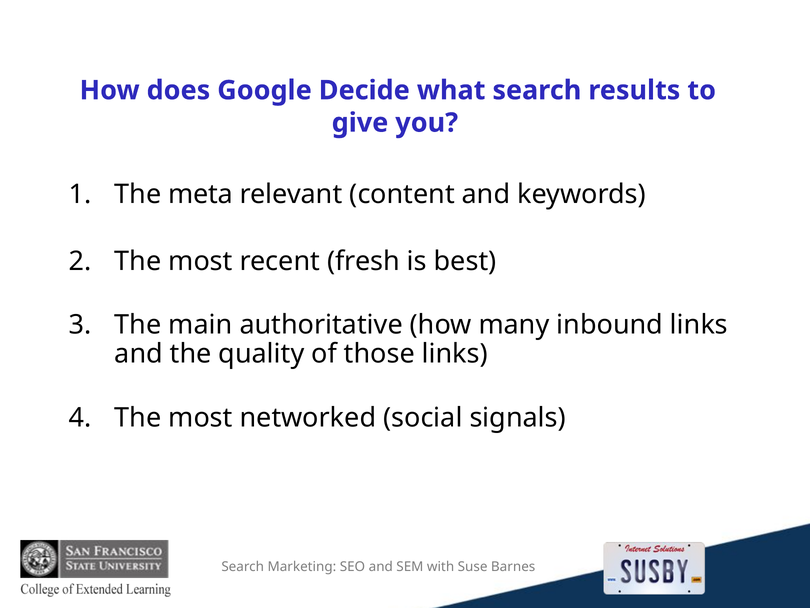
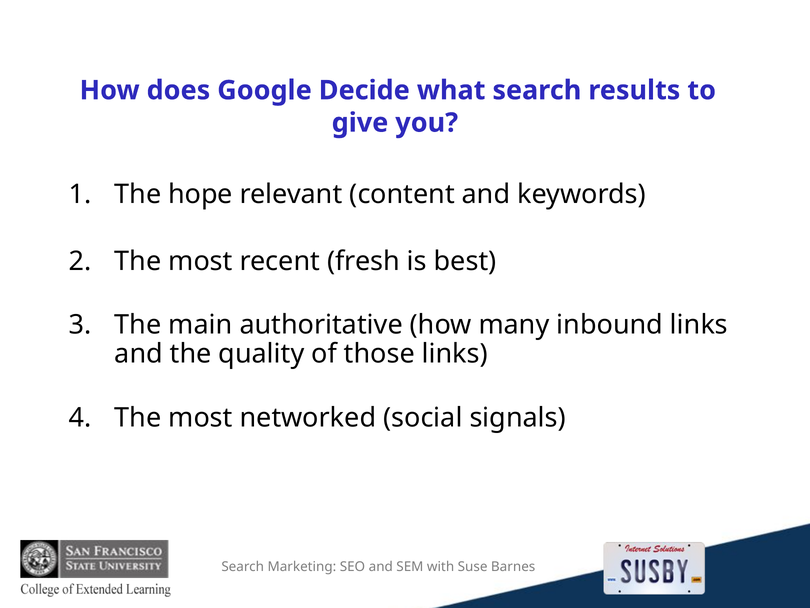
meta: meta -> hope
